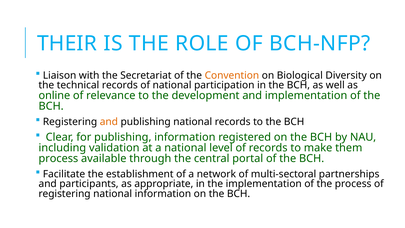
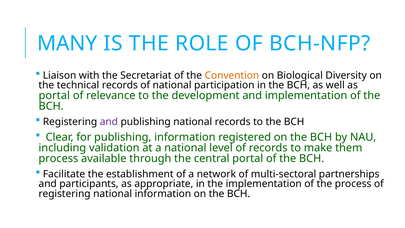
THEIR: THEIR -> MANY
online at (54, 95): online -> portal
and at (109, 122) colour: orange -> purple
